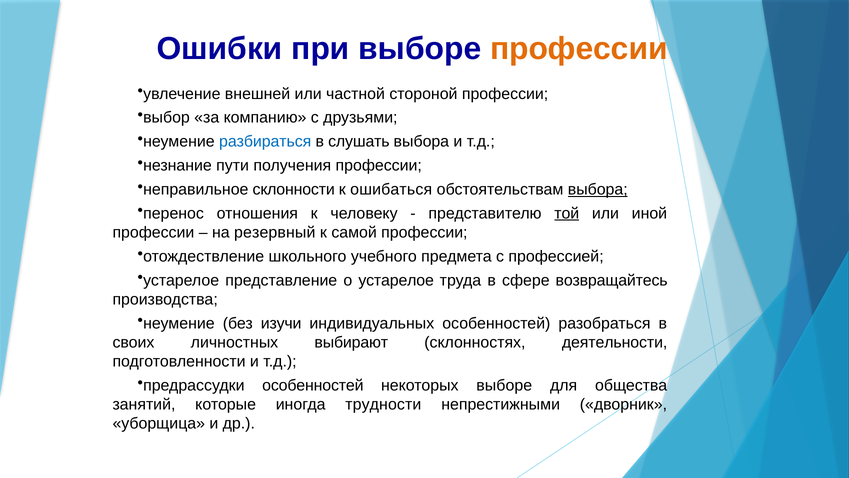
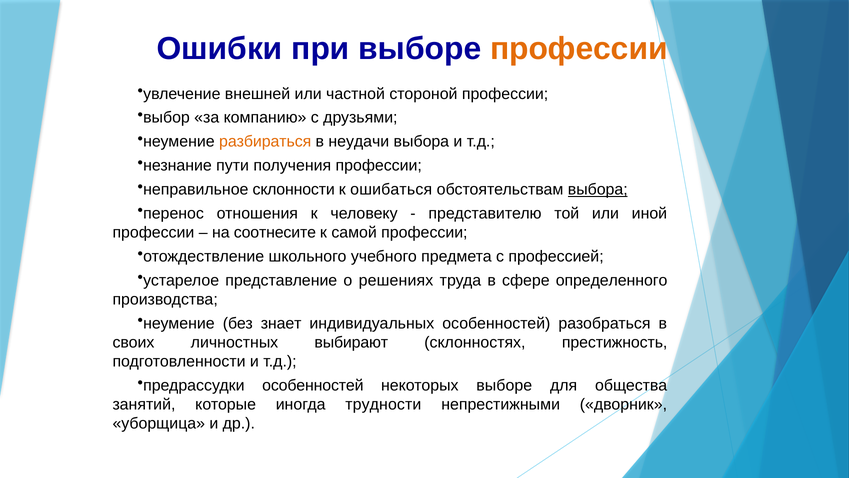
разбираться colour: blue -> orange
слушать: слушать -> неудачи
той underline: present -> none
резервный: резервный -> соотнесите
о устарелое: устарелое -> решениях
возвращайтесь: возвращайтесь -> определенного
изучи: изучи -> знает
деятельности: деятельности -> престижность
